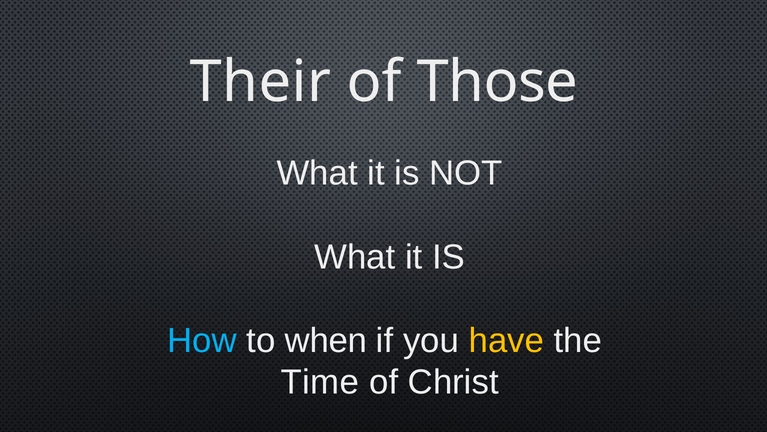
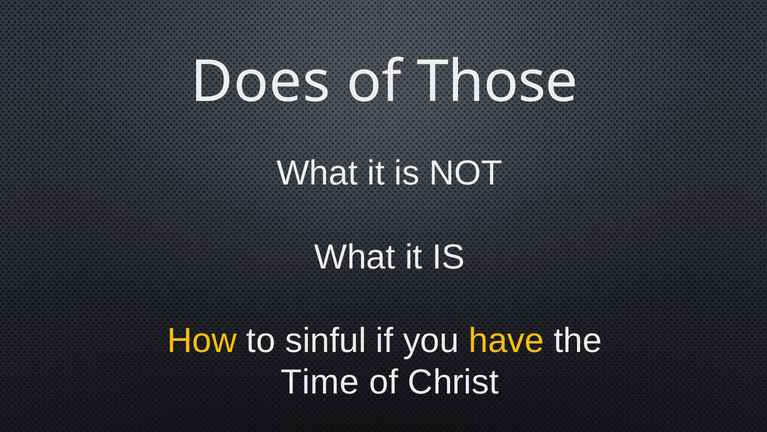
Their: Their -> Does
How colour: light blue -> yellow
when: when -> sinful
